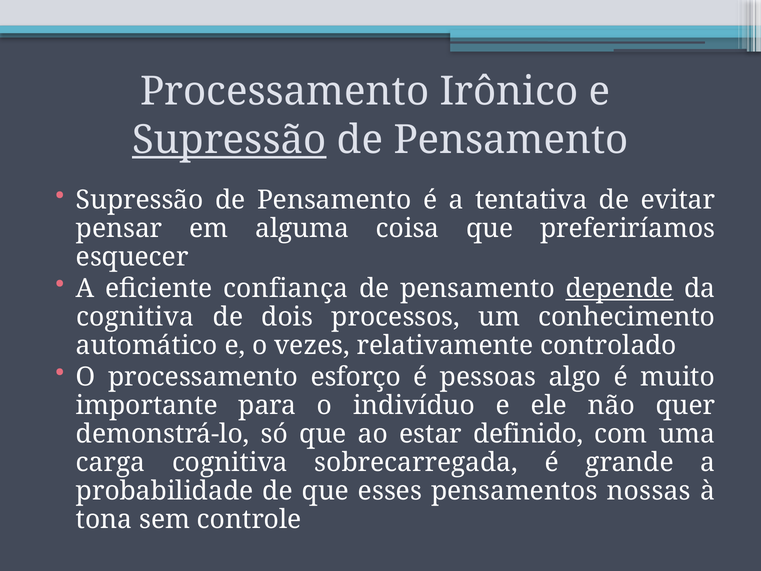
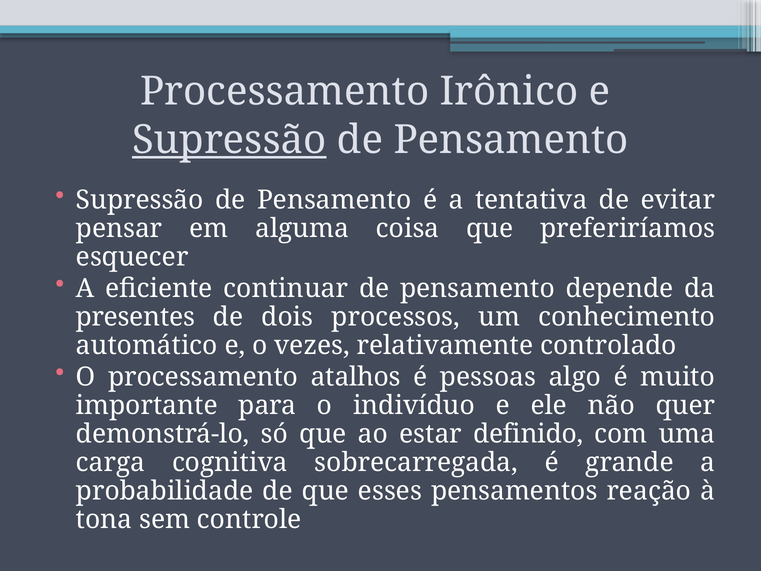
confiança: confiança -> continuar
depende underline: present -> none
cognitiva at (135, 317): cognitiva -> presentes
esforço: esforço -> atalhos
nossas: nossas -> reação
